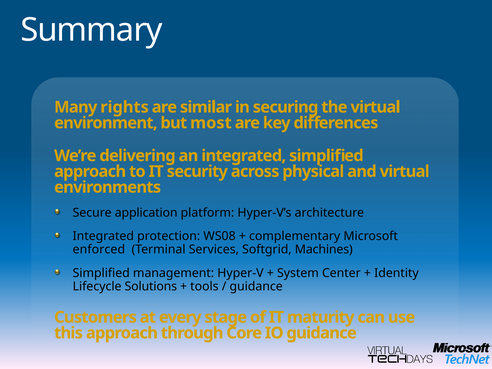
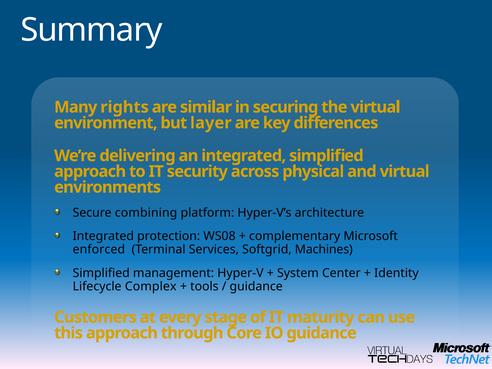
most: most -> layer
application: application -> combining
Solutions: Solutions -> Complex
